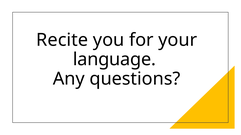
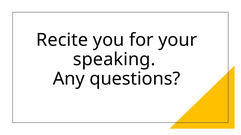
language: language -> speaking
